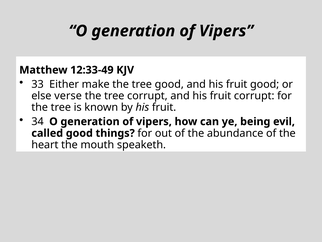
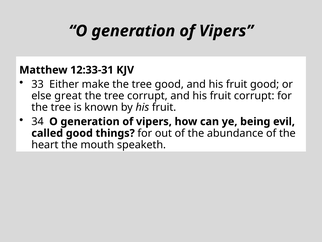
12:33-49: 12:33-49 -> 12:33-31
verse: verse -> great
